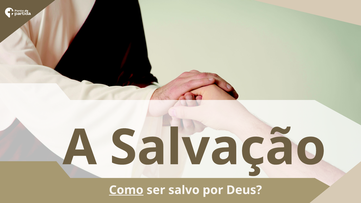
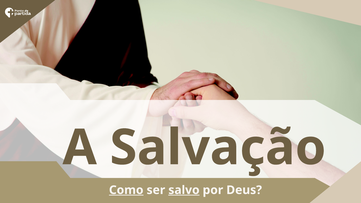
salvo underline: none -> present
